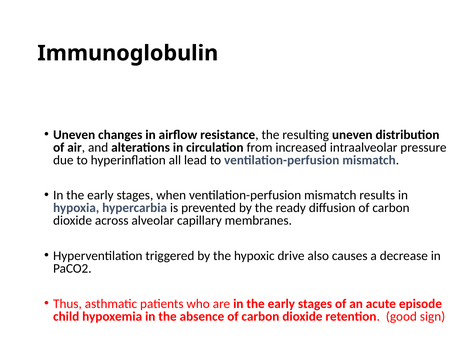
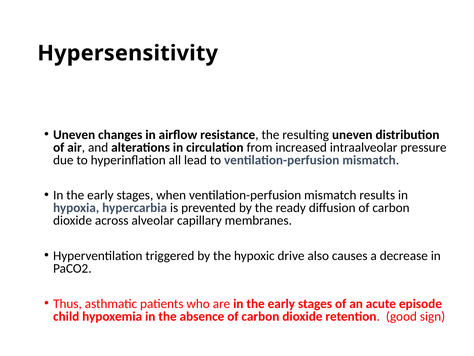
Immunoglobulin: Immunoglobulin -> Hypersensitivity
